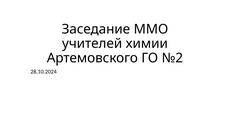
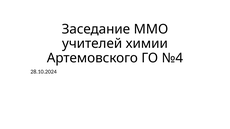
№2: №2 -> №4
